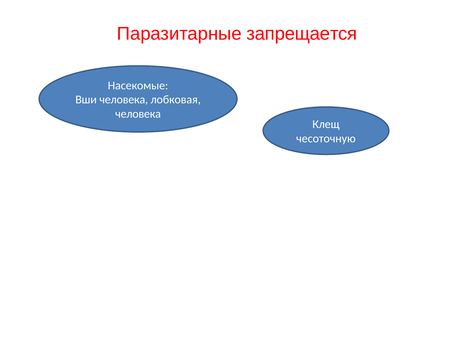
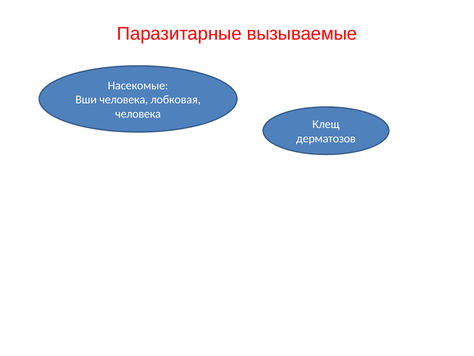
запрещается: запрещается -> вызываемые
чесоточную: чесоточную -> дерматозов
